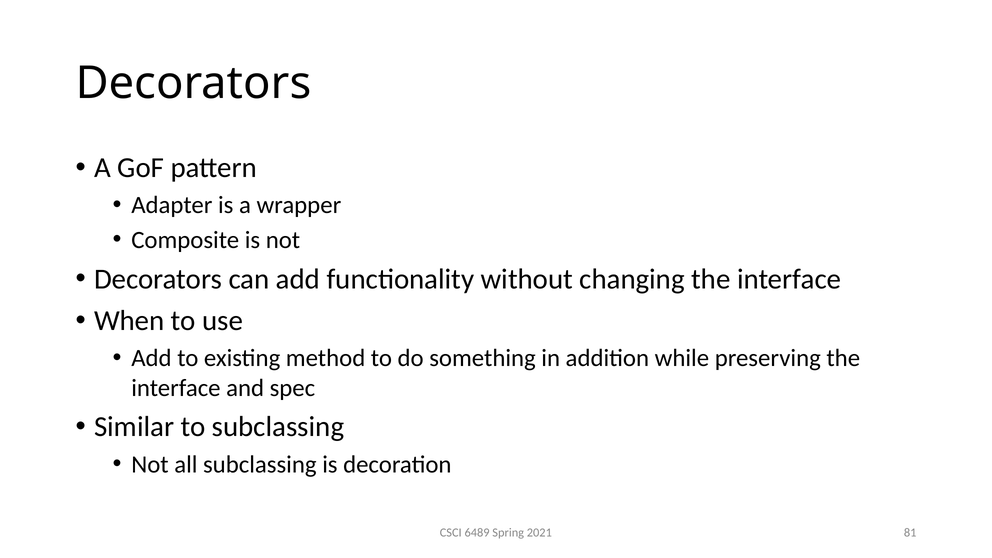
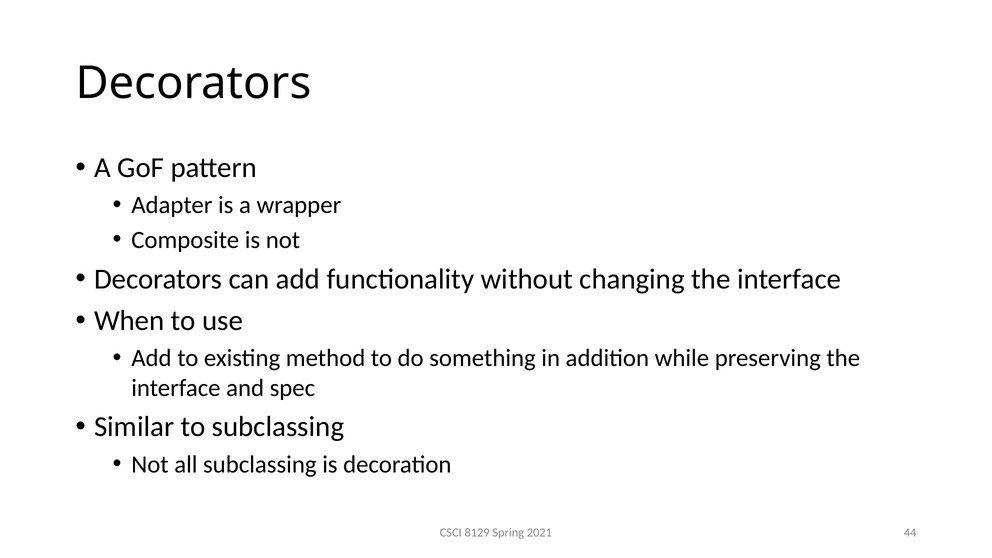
6489: 6489 -> 8129
81: 81 -> 44
